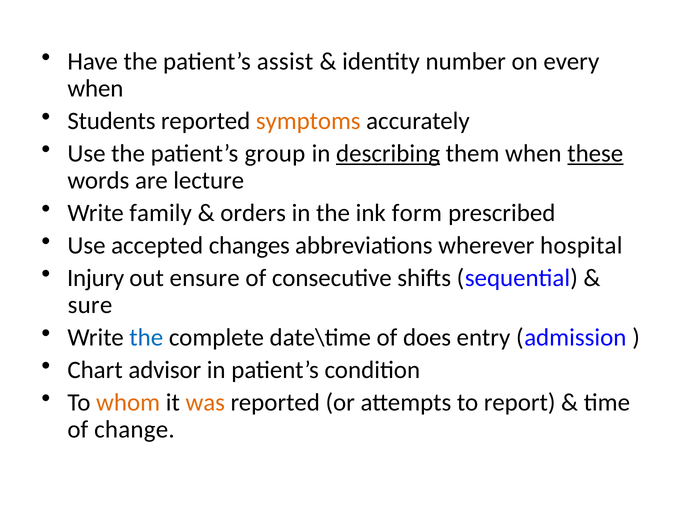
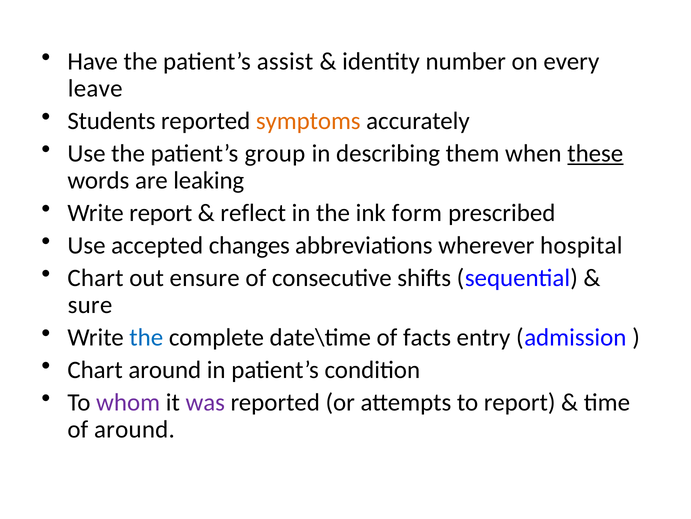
when at (95, 88): when -> leave
describing underline: present -> none
lecture: lecture -> leaking
Write family: family -> report
orders: orders -> reflect
Injury at (96, 278): Injury -> Chart
does: does -> facts
Chart advisor: advisor -> around
whom colour: orange -> purple
was colour: orange -> purple
of change: change -> around
